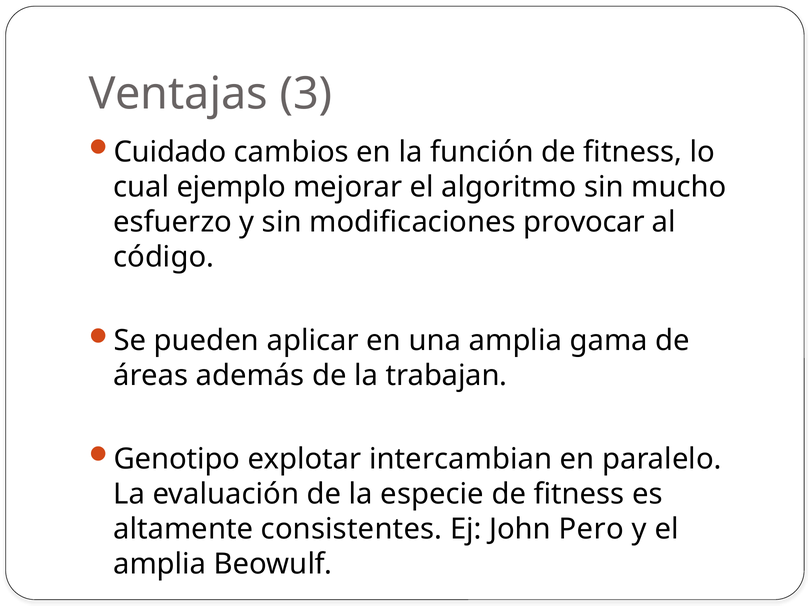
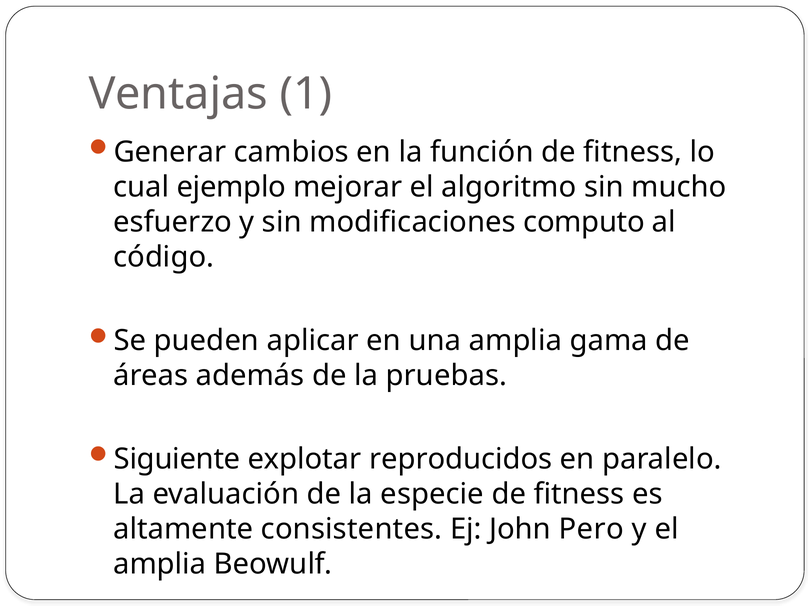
3: 3 -> 1
Cuidado: Cuidado -> Generar
provocar: provocar -> computo
trabajan: trabajan -> pruebas
Genotipo: Genotipo -> Siguiente
intercambian: intercambian -> reproducidos
